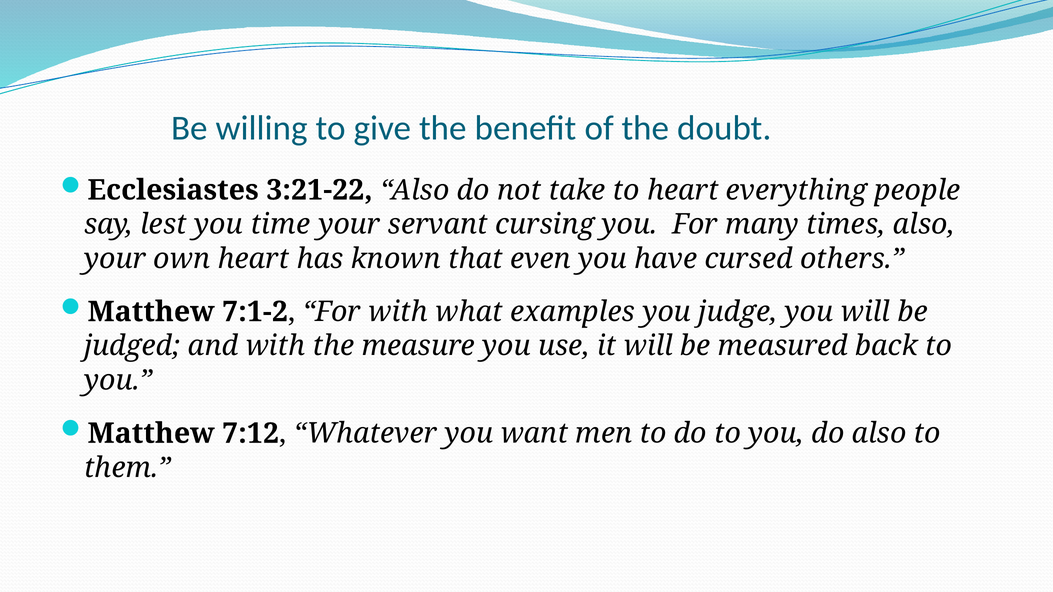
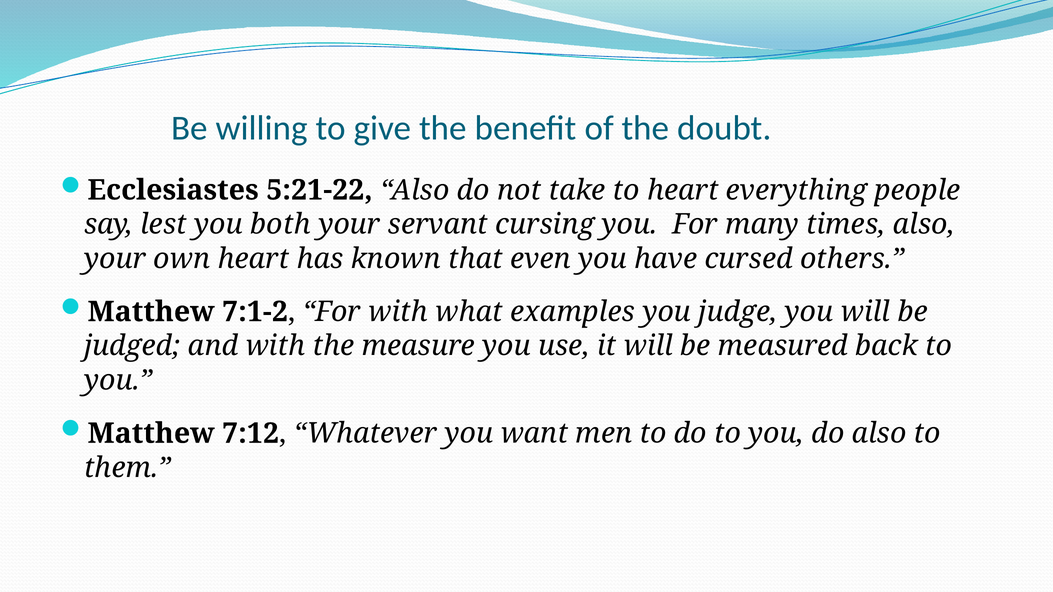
3:21-22: 3:21-22 -> 5:21-22
time: time -> both
